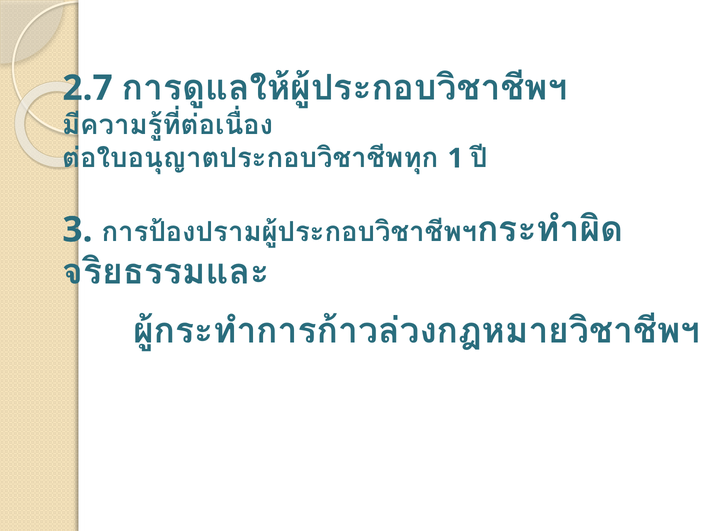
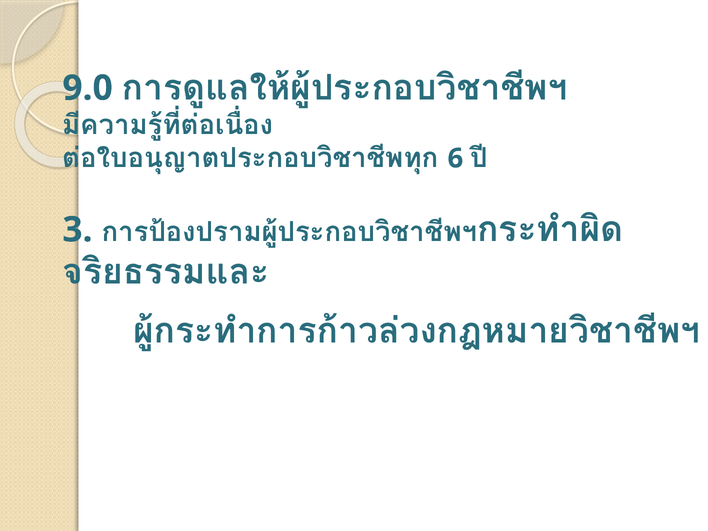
2.7: 2.7 -> 9.0
1: 1 -> 6
